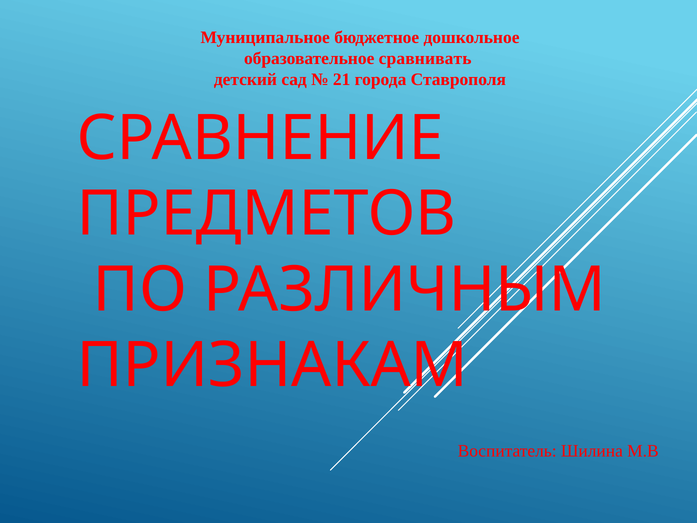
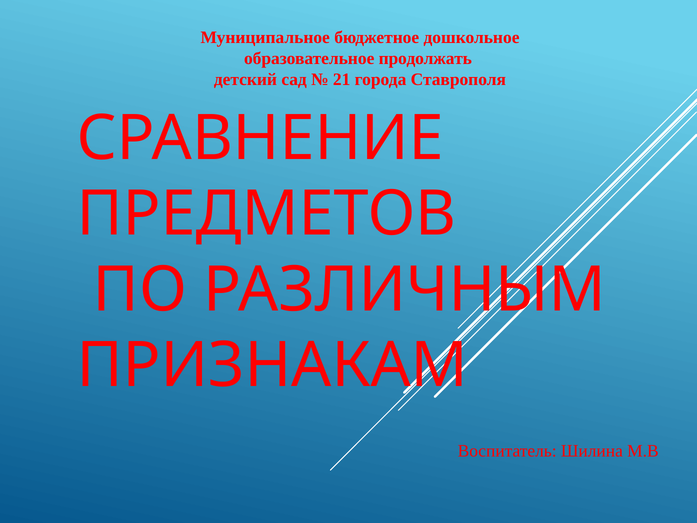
сравнивать: сравнивать -> продолжать
